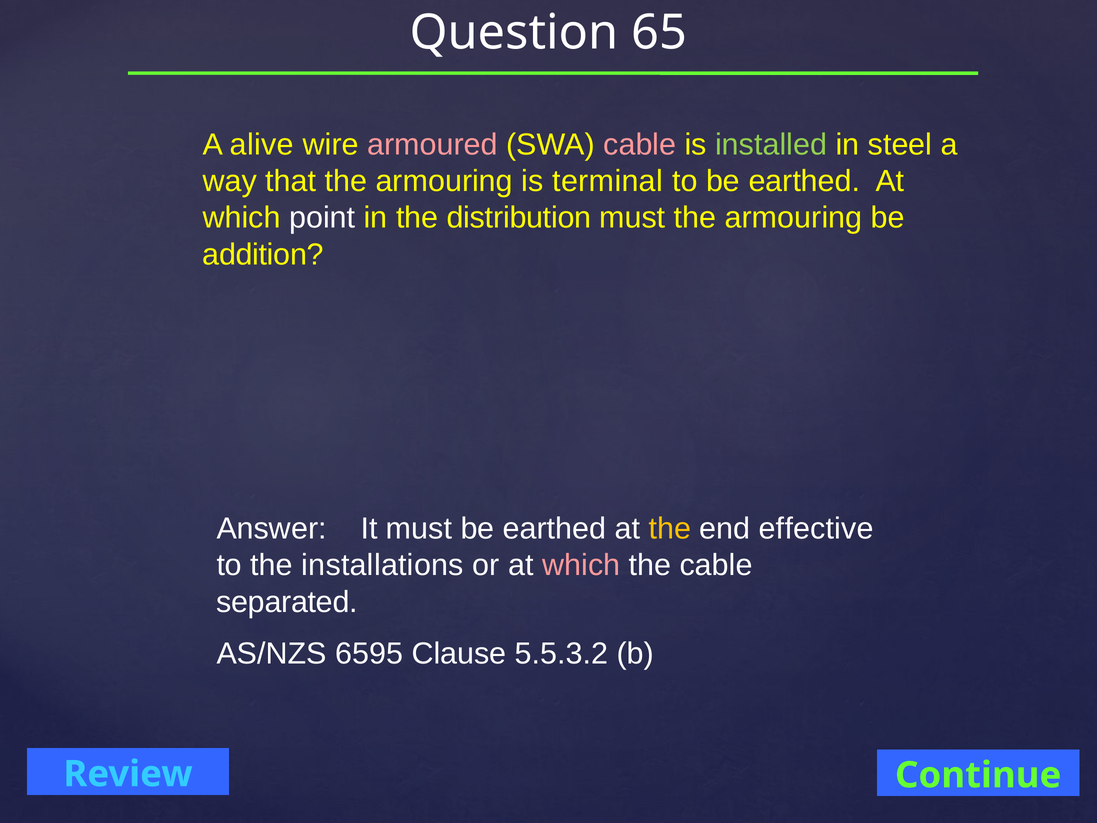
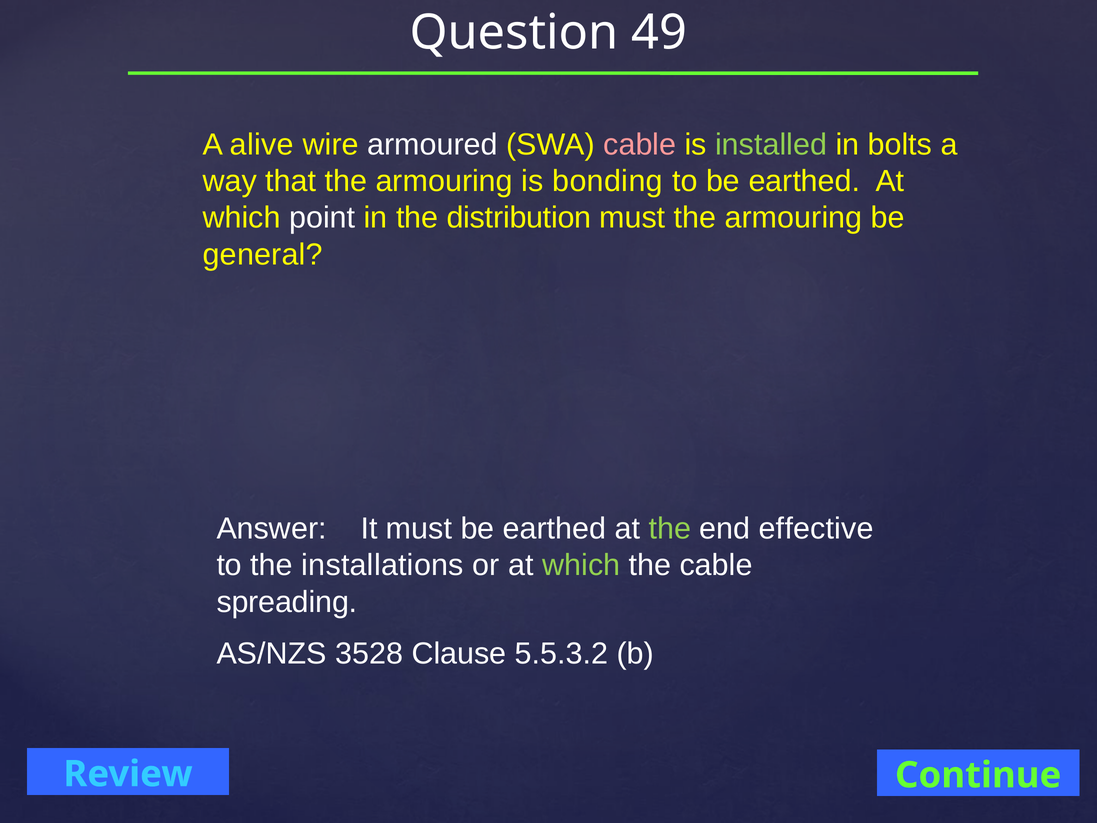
65: 65 -> 49
armoured colour: pink -> white
steel: steel -> bolts
terminal: terminal -> bonding
addition: addition -> general
the at (670, 529) colour: yellow -> light green
which at (581, 565) colour: pink -> light green
separated: separated -> spreading
6595: 6595 -> 3528
